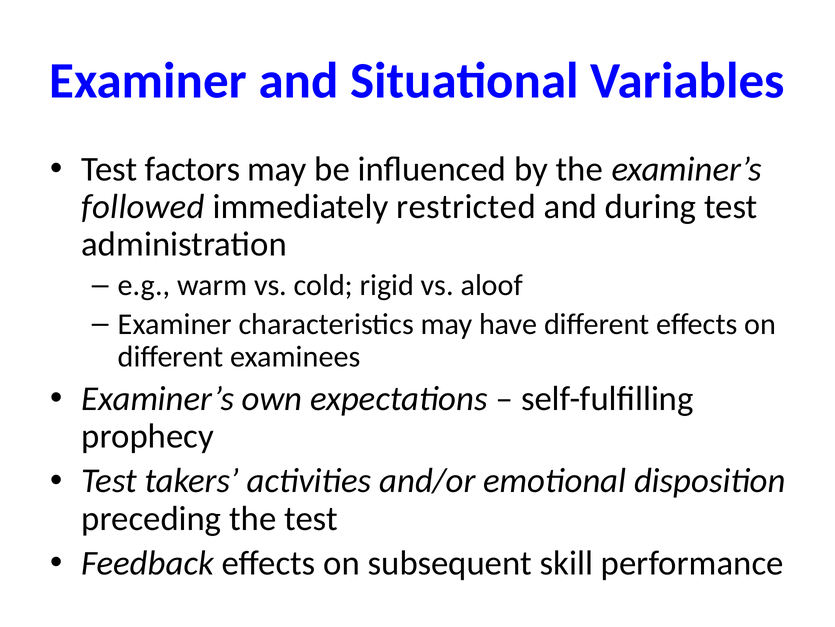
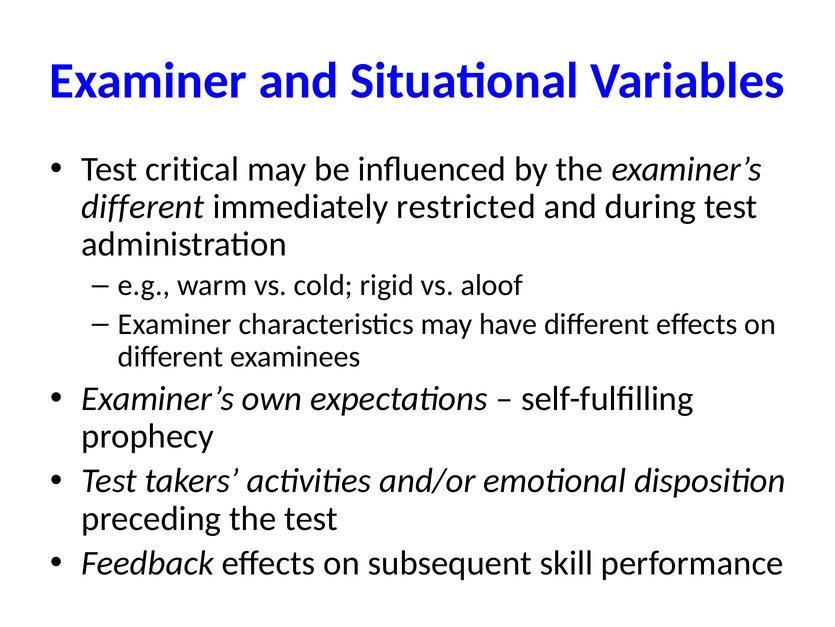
factors: factors -> critical
followed at (143, 206): followed -> different
